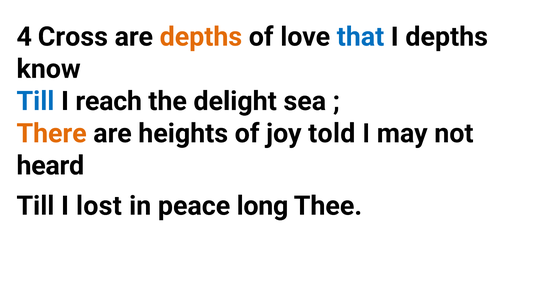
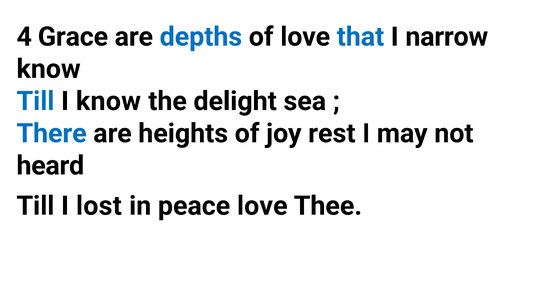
Cross: Cross -> Grace
depths at (201, 37) colour: orange -> blue
I depths: depths -> narrow
I reach: reach -> know
There colour: orange -> blue
told: told -> rest
peace long: long -> love
